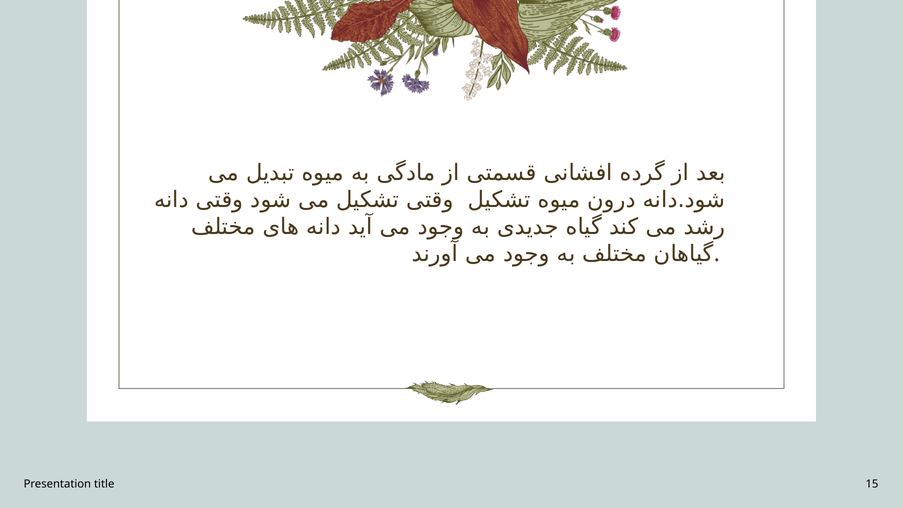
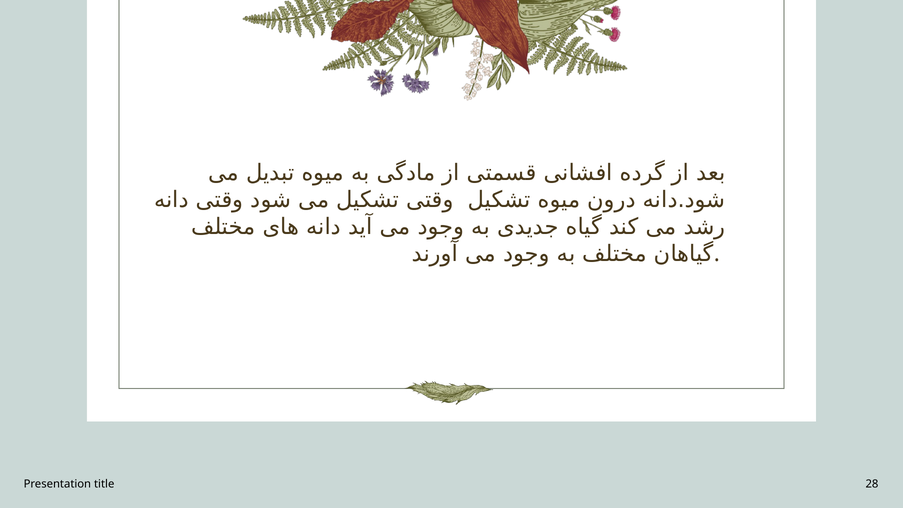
15: 15 -> 28
